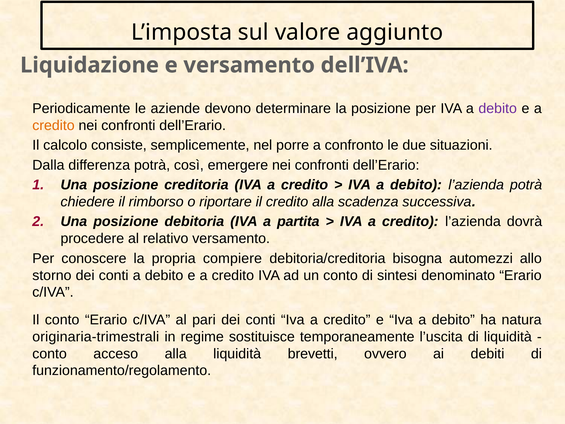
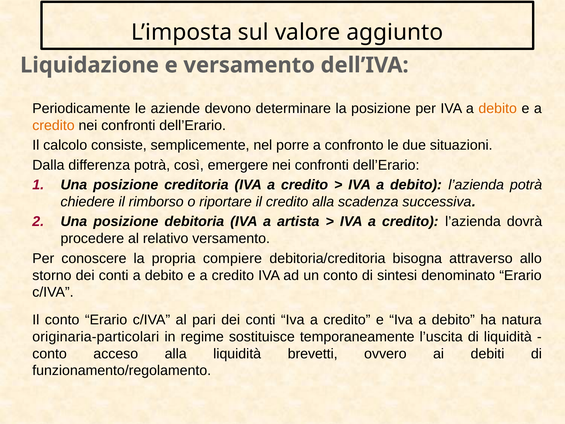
debito at (498, 109) colour: purple -> orange
partita: partita -> artista
automezzi: automezzi -> attraverso
originaria-trimestrali: originaria-trimestrali -> originaria-particolari
